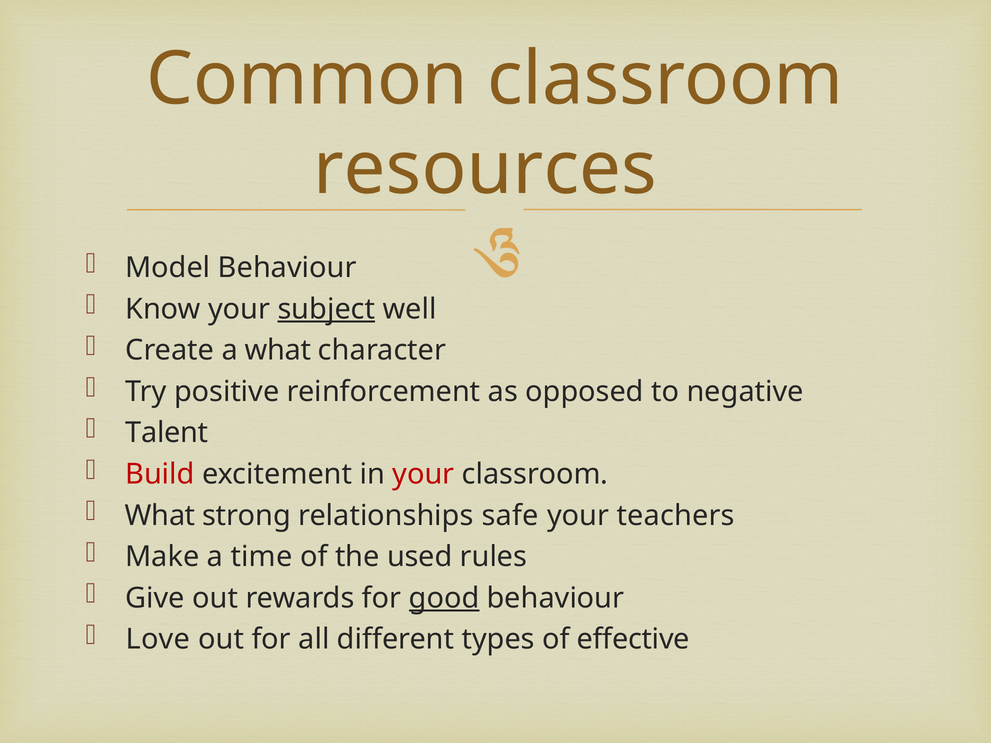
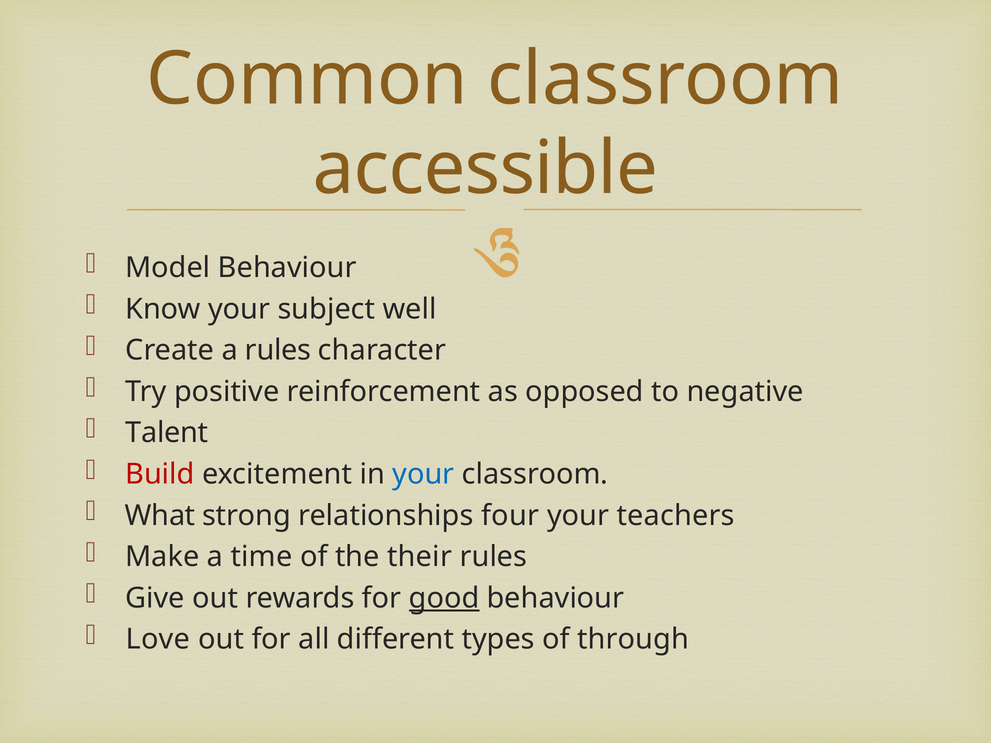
resources: resources -> accessible
subject underline: present -> none
a what: what -> rules
your at (423, 474) colour: red -> blue
safe: safe -> four
used: used -> their
effective: effective -> through
